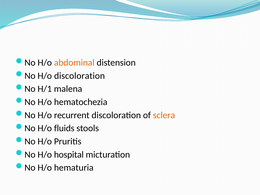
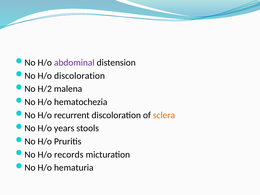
abdominal colour: orange -> purple
H/1: H/1 -> H/2
fluids: fluids -> years
hospital: hospital -> records
